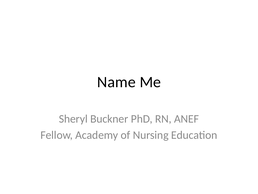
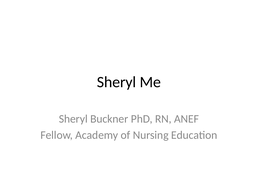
Name at (116, 82): Name -> Sheryl
